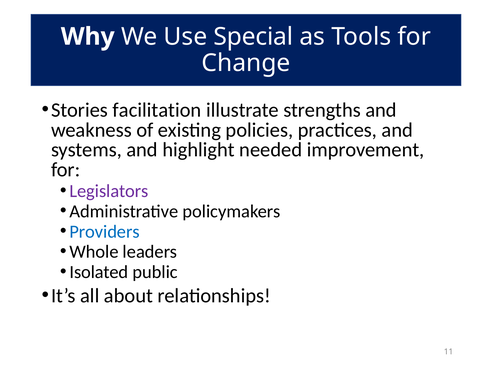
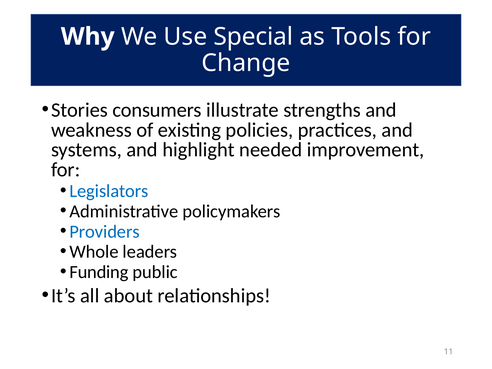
facilitation: facilitation -> consumers
Legislators colour: purple -> blue
Isolated: Isolated -> Funding
